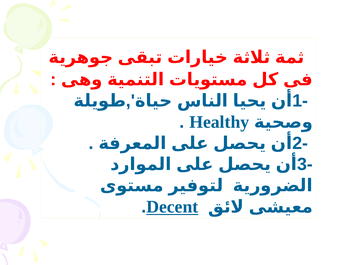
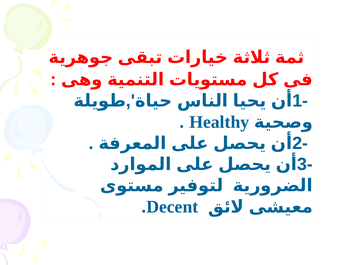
Decent underline: present -> none
